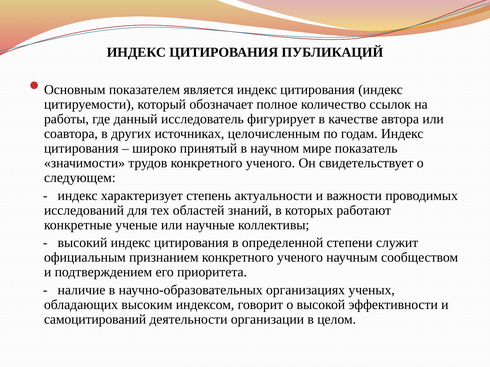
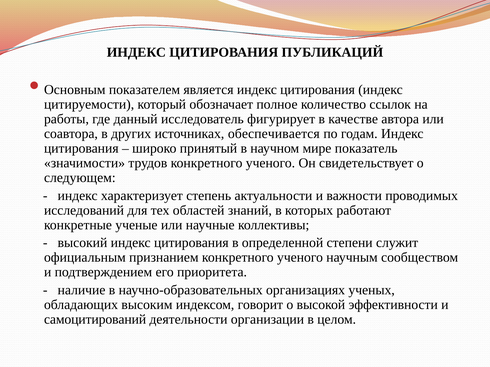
целочисленным: целочисленным -> обеспечивается
